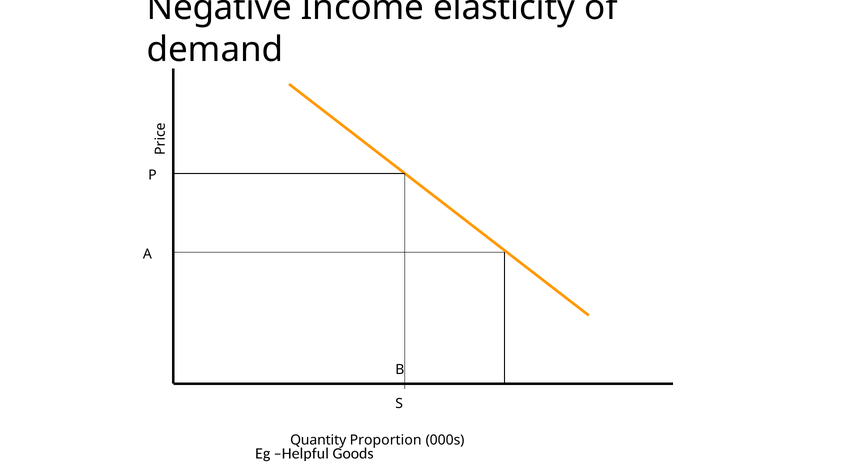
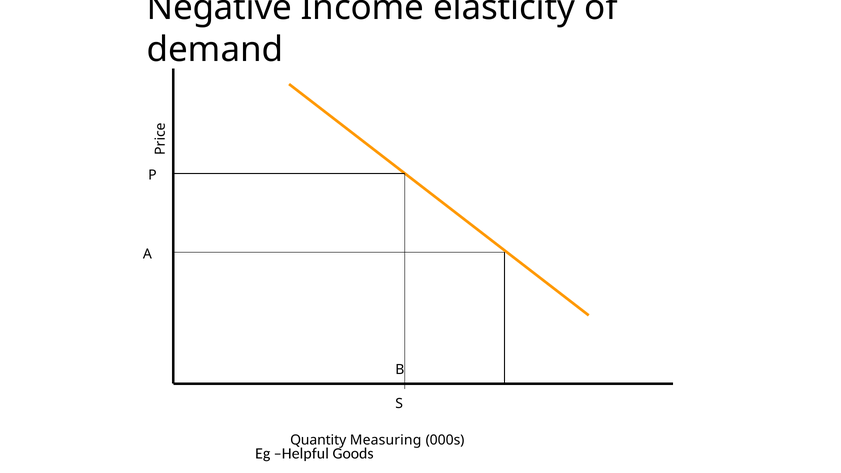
Proportion: Proportion -> Measuring
